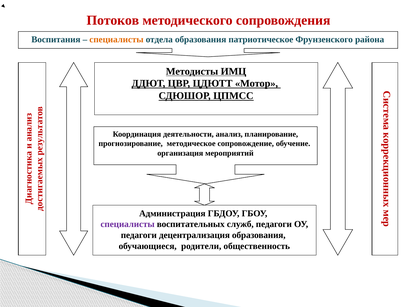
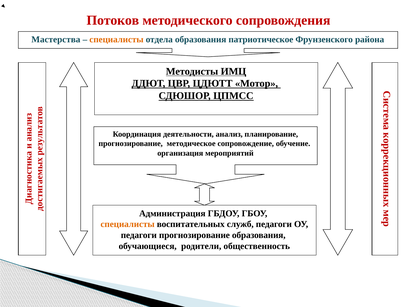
Воспитания: Воспитания -> Мастерства
специалисты at (128, 224) colour: purple -> orange
педагоги децентрализация: децентрализация -> прогнозирование
